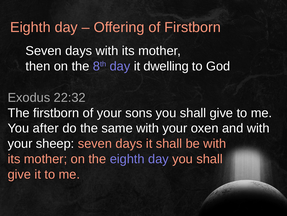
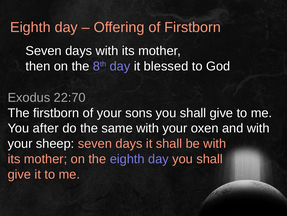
dwelling: dwelling -> blessed
22:32: 22:32 -> 22:70
